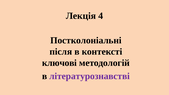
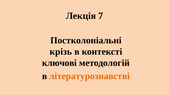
4: 4 -> 7
після: після -> крізь
літературознавстві colour: purple -> orange
